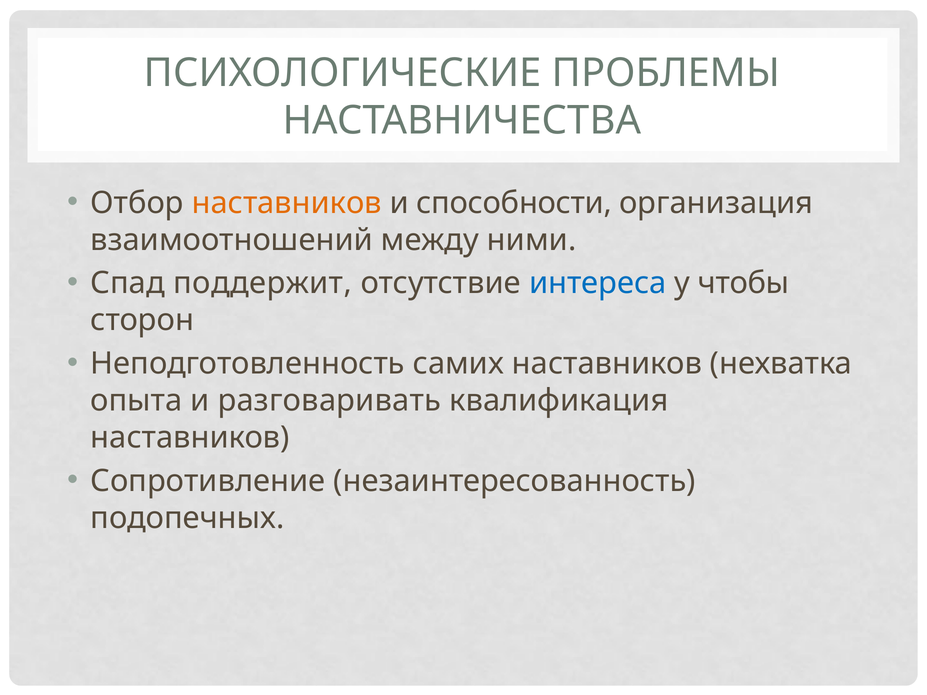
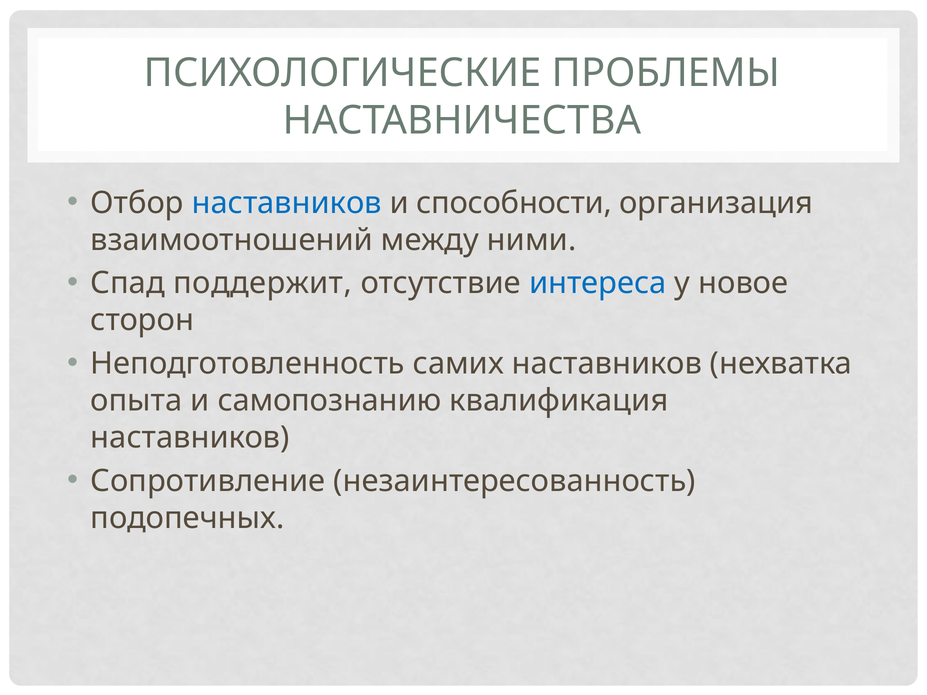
наставников at (287, 203) colour: orange -> blue
чтобы: чтобы -> новое
разговаривать: разговаривать -> самопознанию
